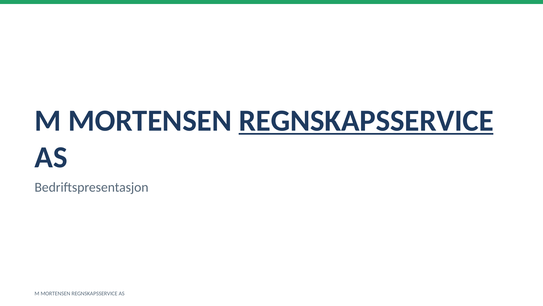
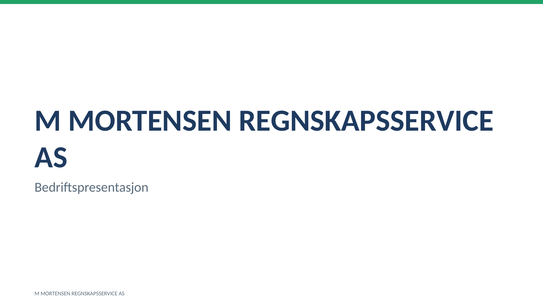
REGNSKAPSSERVICE at (366, 120) underline: present -> none
